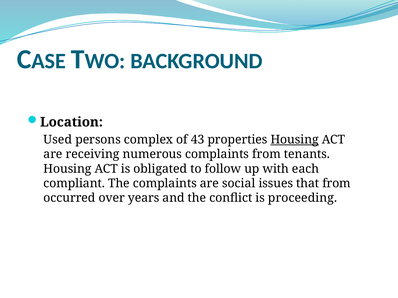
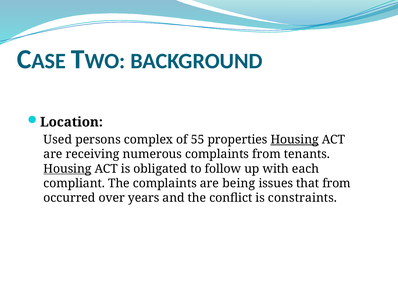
43: 43 -> 55
Housing at (67, 169) underline: none -> present
social: social -> being
proceeding: proceeding -> constraints
